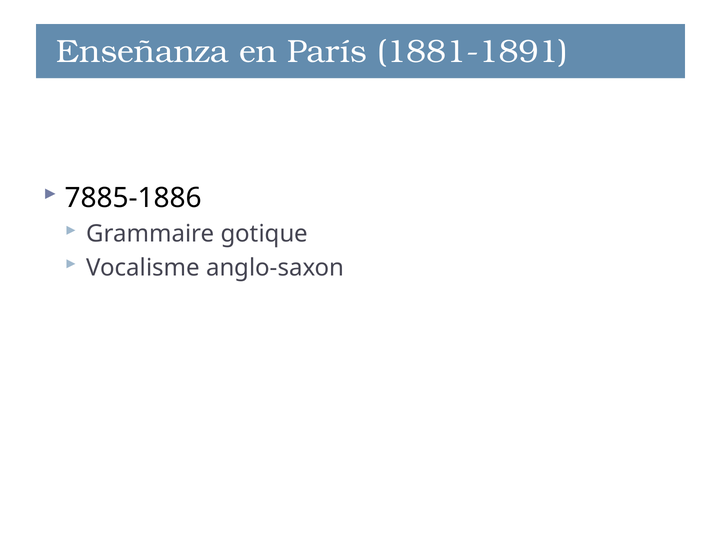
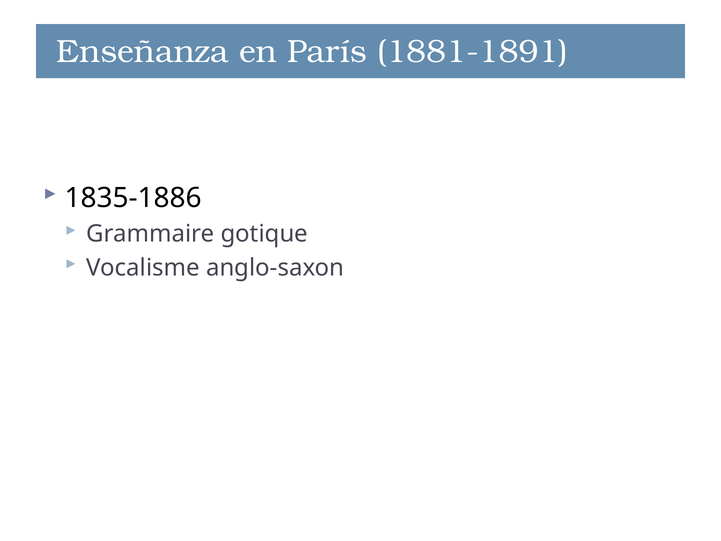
7885-1886: 7885-1886 -> 1835-1886
